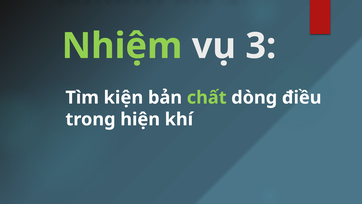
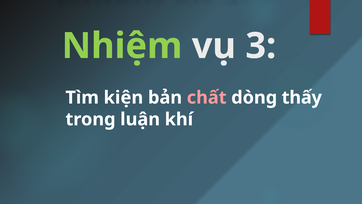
chất colour: light green -> pink
điều: điều -> thấy
hiện: hiện -> luận
